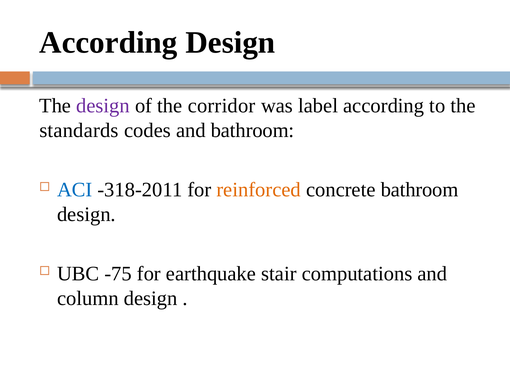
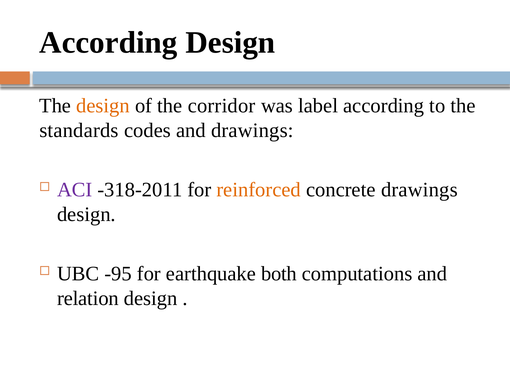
design at (103, 106) colour: purple -> orange
and bathroom: bathroom -> drawings
ACI colour: blue -> purple
concrete bathroom: bathroom -> drawings
-75: -75 -> -95
stair: stair -> both
column: column -> relation
